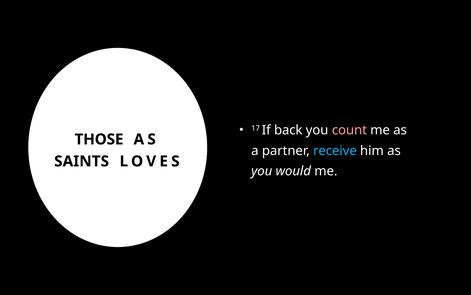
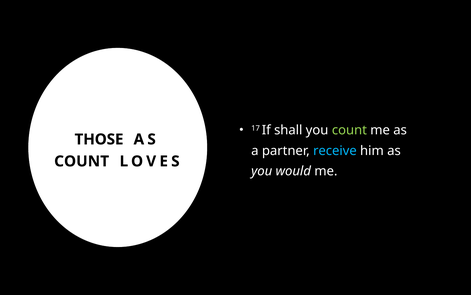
back: back -> shall
count at (349, 130) colour: pink -> light green
SAINTS at (82, 161): SAINTS -> COUNT
